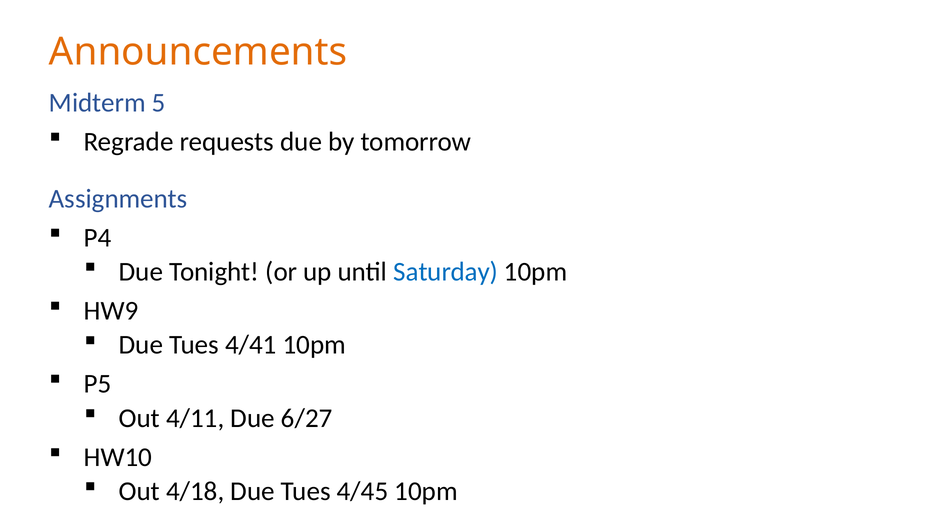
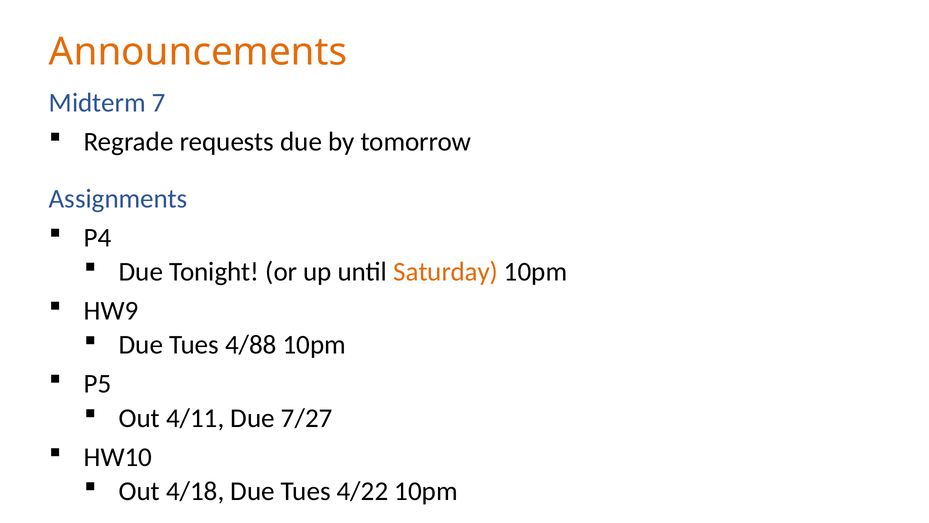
5: 5 -> 7
Saturday colour: blue -> orange
4/41: 4/41 -> 4/88
6/27: 6/27 -> 7/27
4/45: 4/45 -> 4/22
